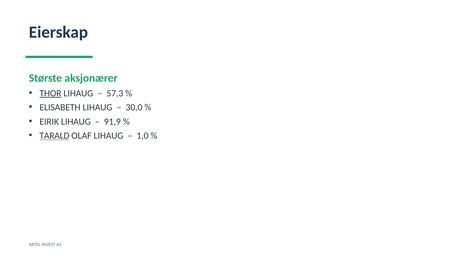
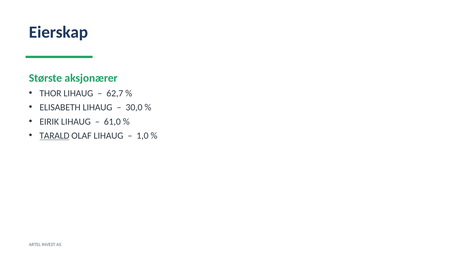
THOR underline: present -> none
57,3: 57,3 -> 62,7
91,9: 91,9 -> 61,0
